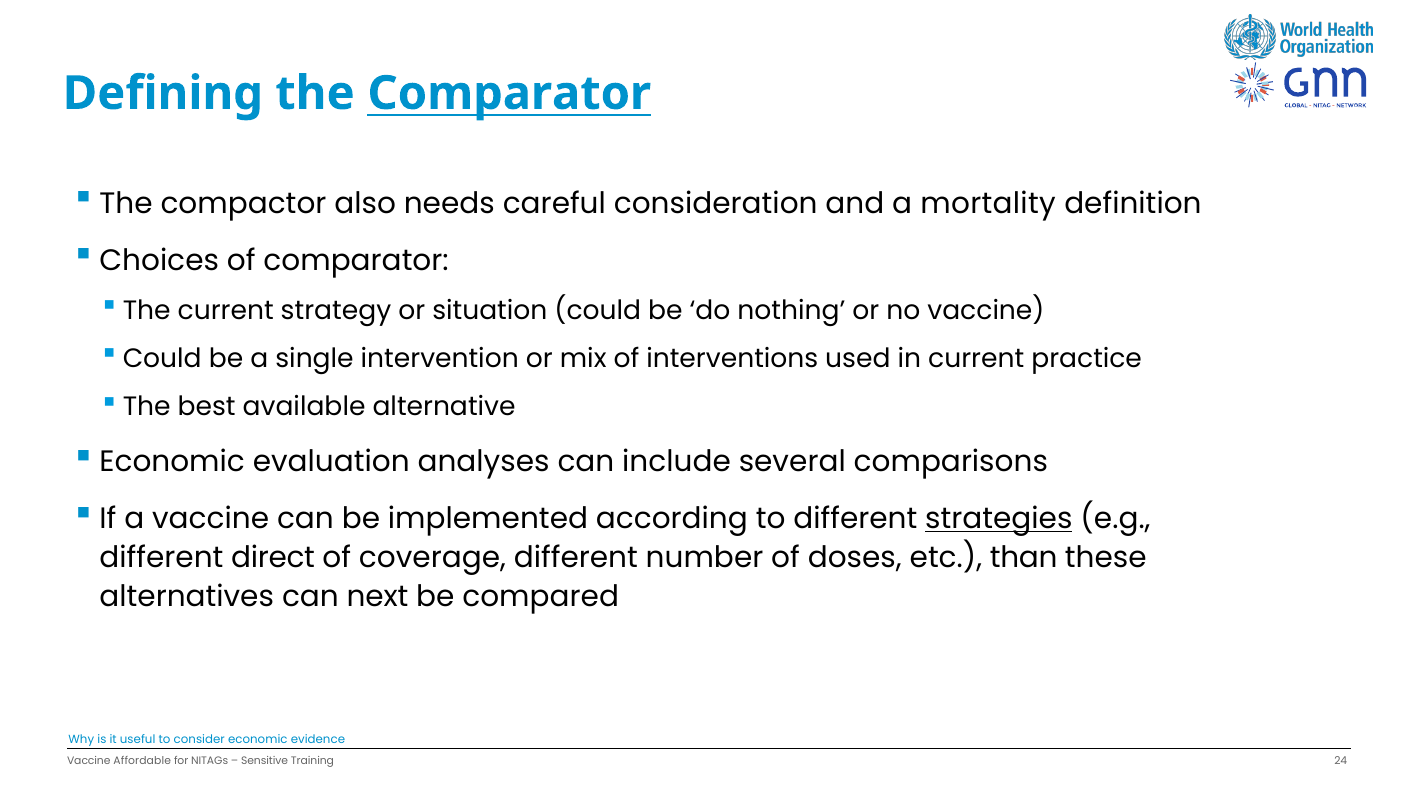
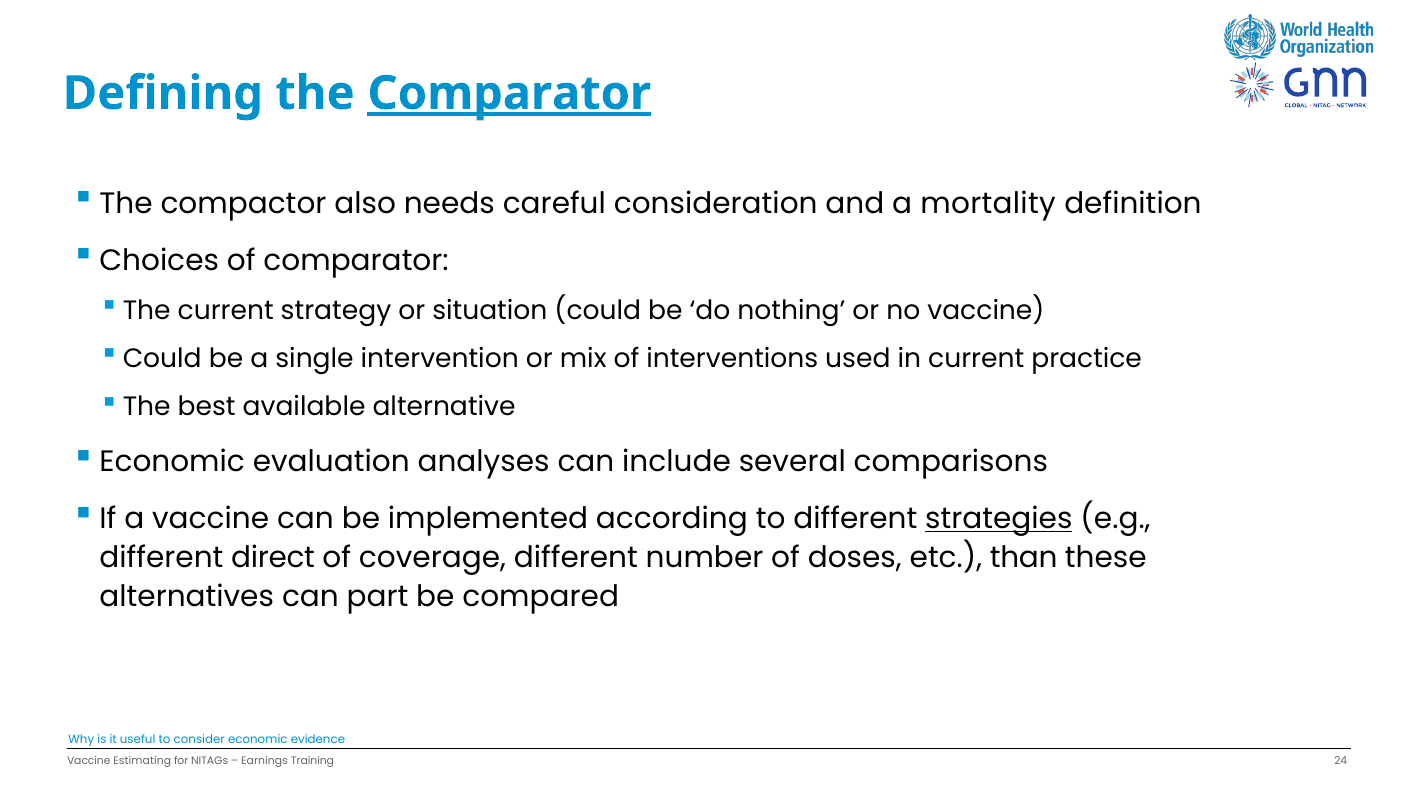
Comparator at (509, 93) underline: none -> present
next: next -> part
Affordable: Affordable -> Estimating
Sensitive: Sensitive -> Earnings
